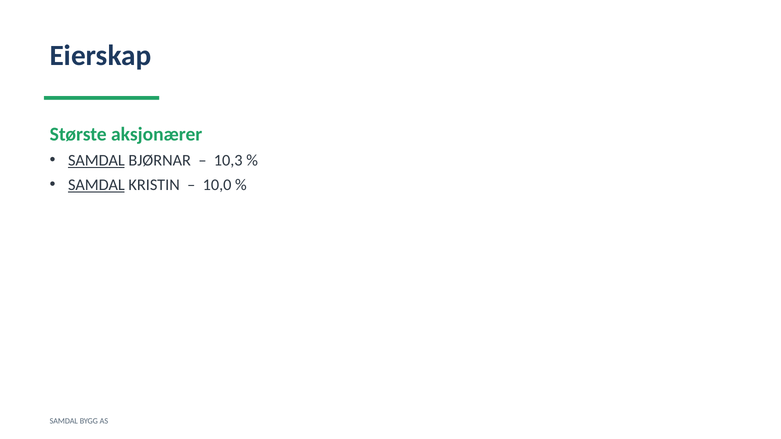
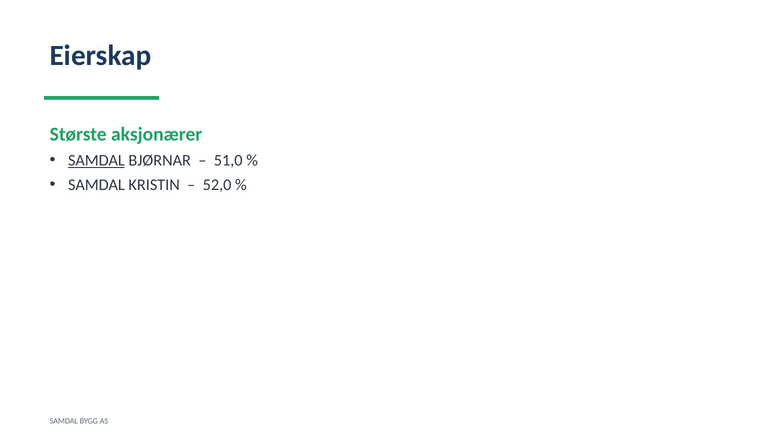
10,3: 10,3 -> 51,0
SAMDAL at (96, 185) underline: present -> none
10,0: 10,0 -> 52,0
